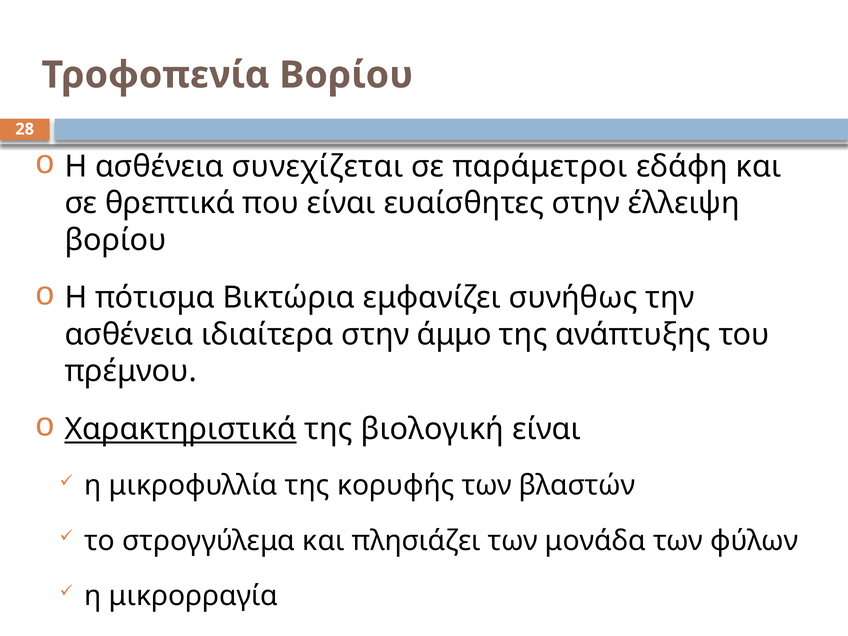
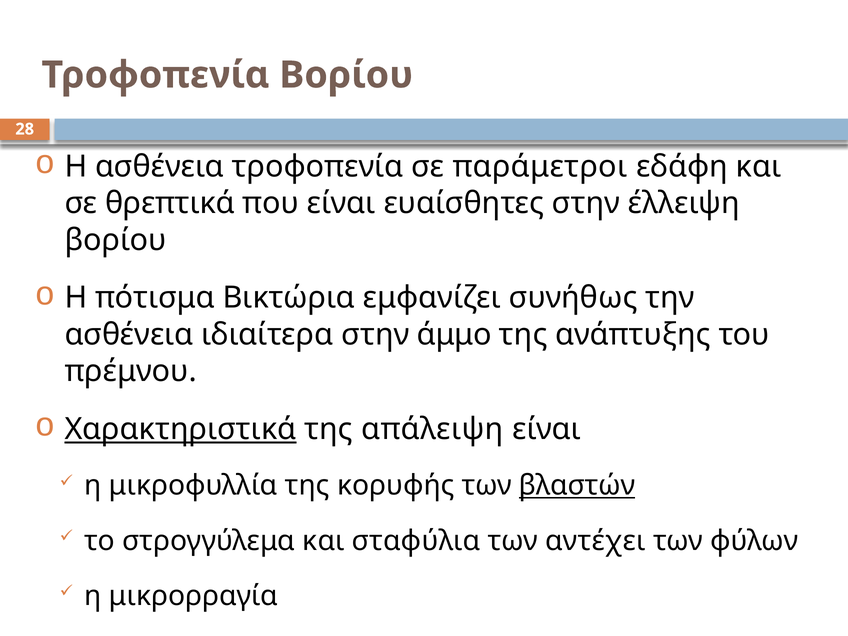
ασθένεια συνεχίζεται: συνεχίζεται -> τροφοπενία
βιολογική: βιολογική -> απάλειψη
βλαστών underline: none -> present
πλησιάζει: πλησιάζει -> σταφύλια
μονάδα: μονάδα -> αντέχει
